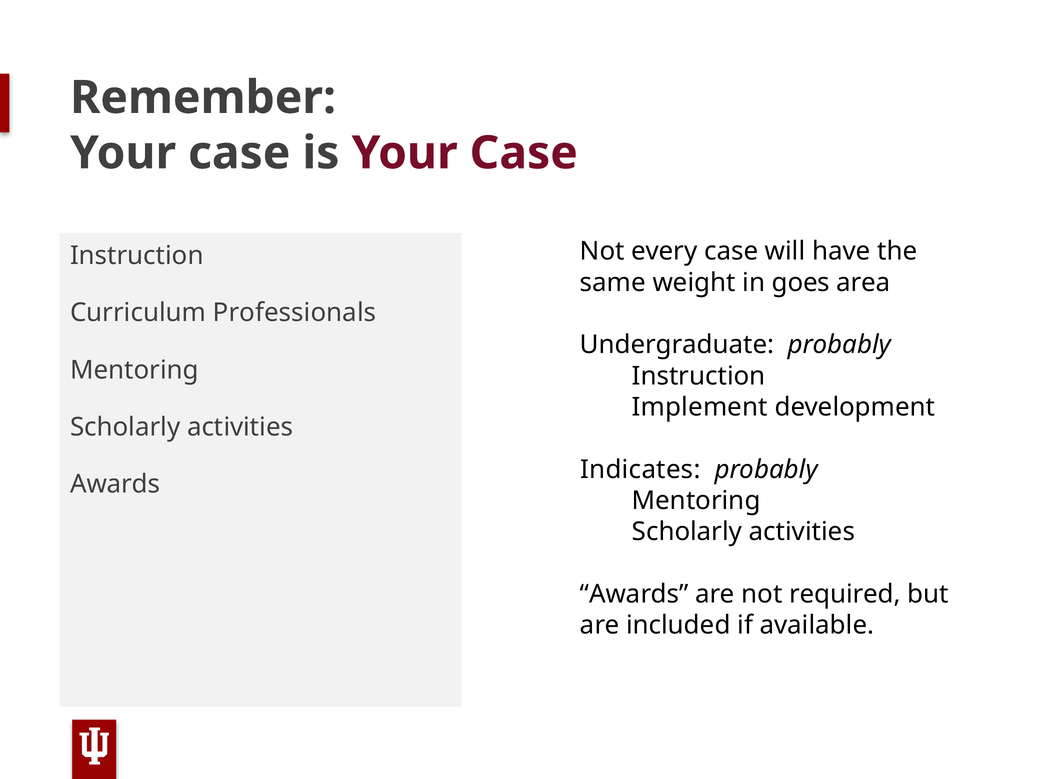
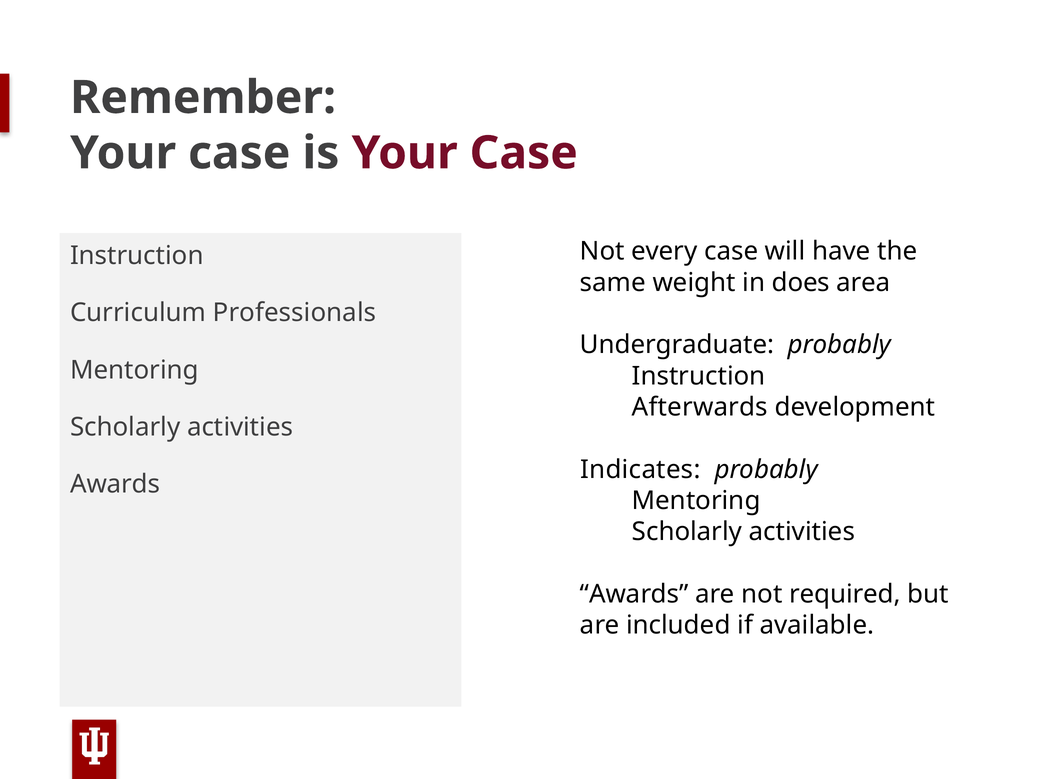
goes: goes -> does
Implement: Implement -> Afterwards
